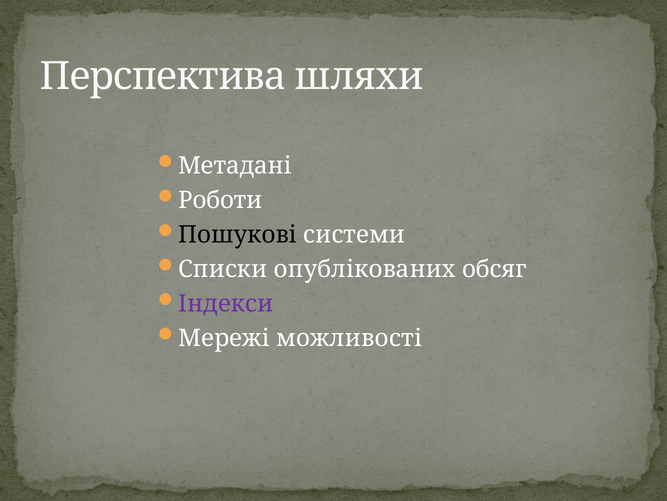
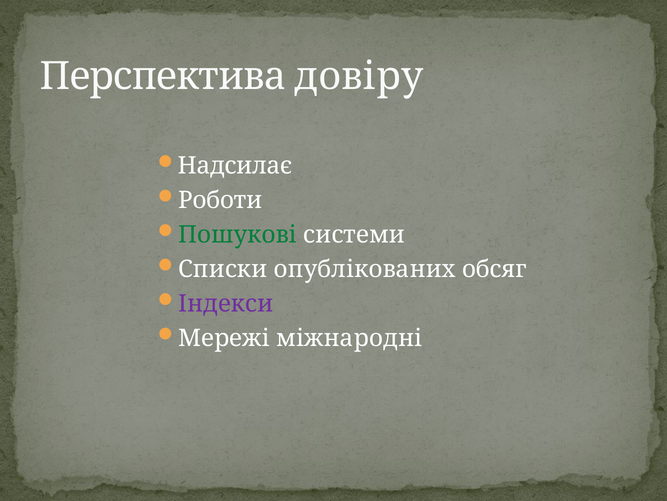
шляхи: шляхи -> довіру
Метадані: Метадані -> Надсилає
Пошукові colour: black -> green
можливості: можливості -> міжнародні
